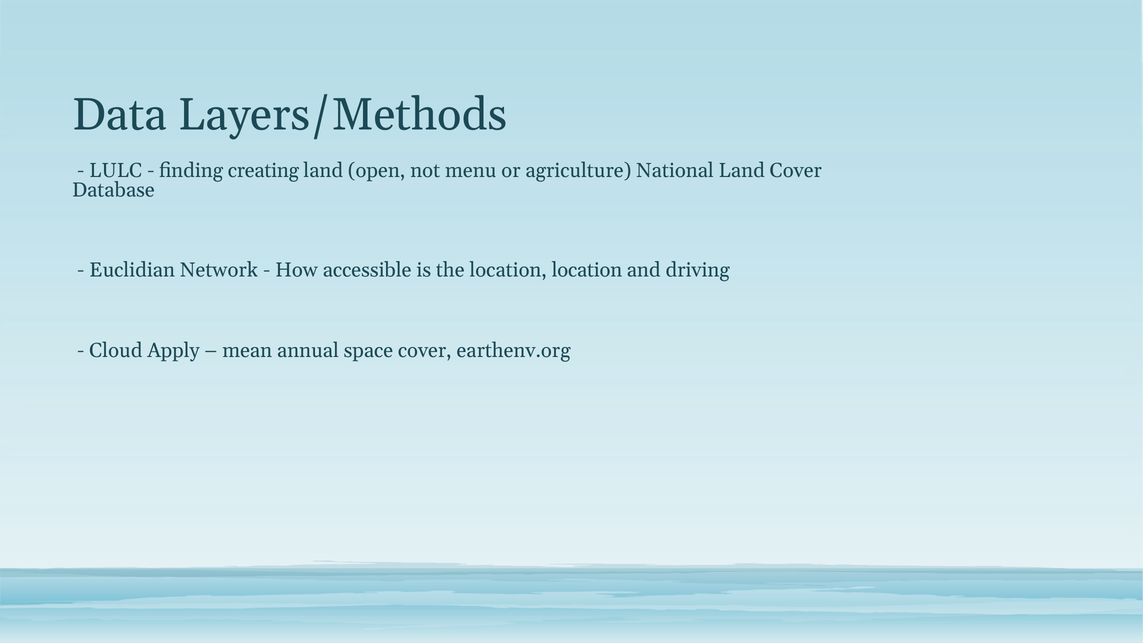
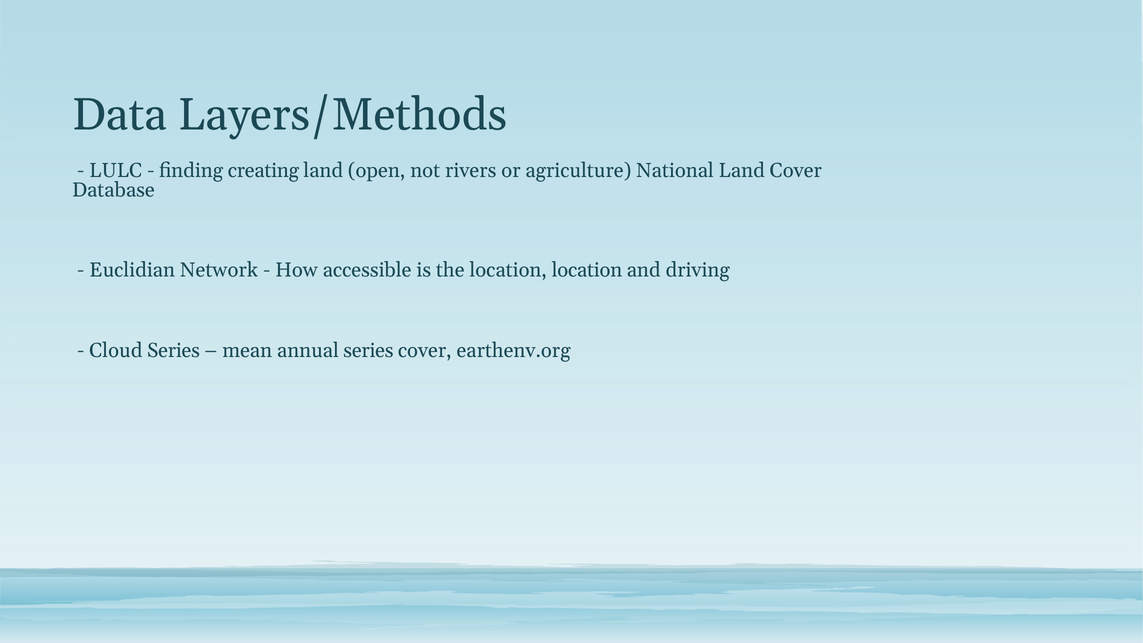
menu: menu -> rivers
Cloud Apply: Apply -> Series
annual space: space -> series
